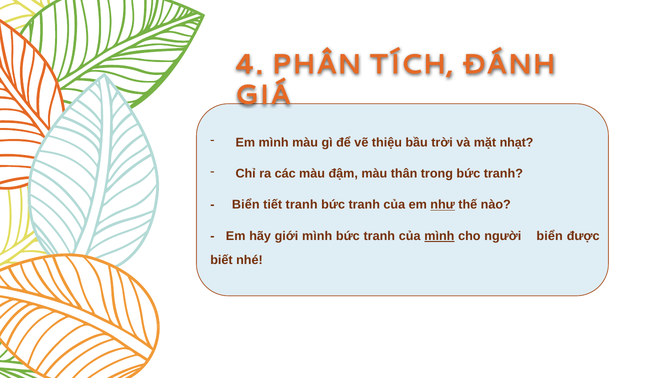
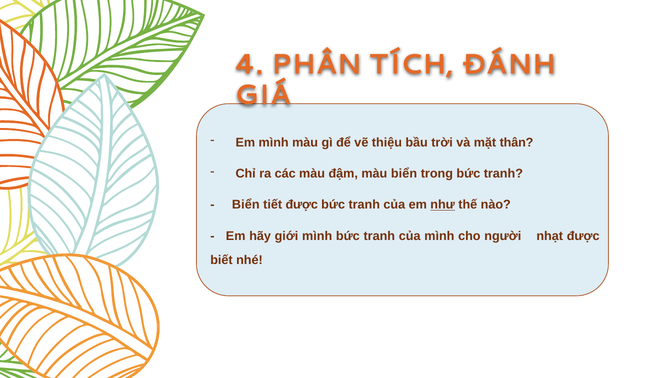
nhạt: nhạt -> thân
màu thân: thân -> biển
tiết tranh: tranh -> được
mình at (439, 236) underline: present -> none
người biển: biển -> nhạt
